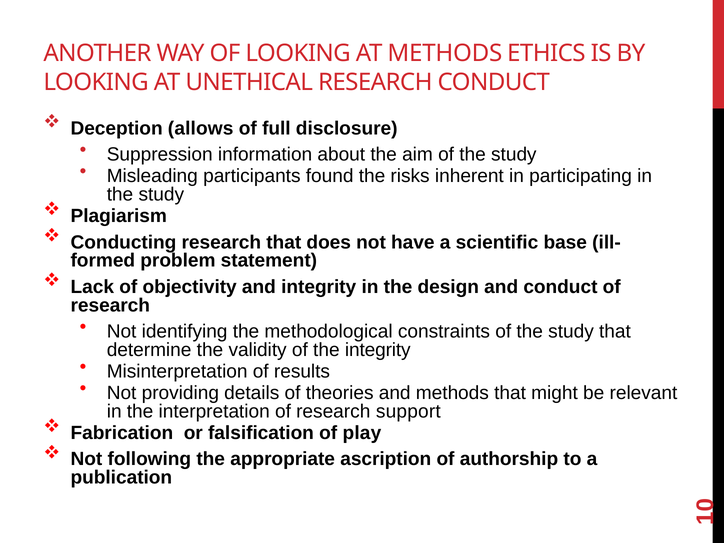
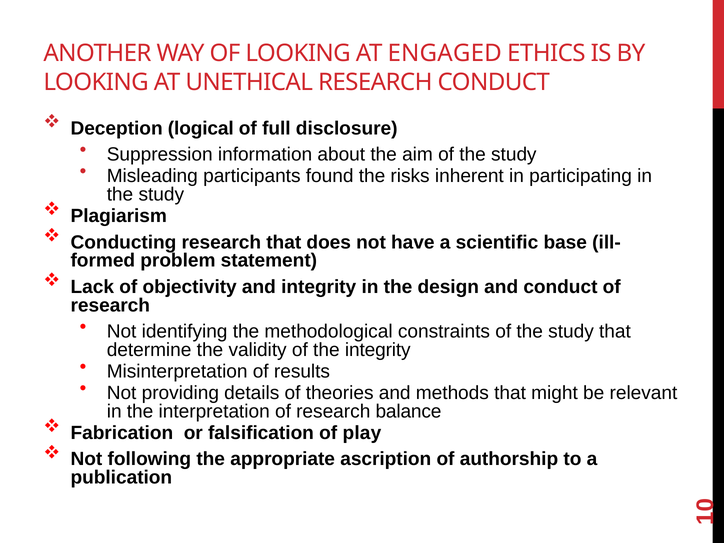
AT METHODS: METHODS -> ENGAGED
allows: allows -> logical
support: support -> balance
